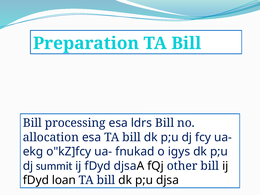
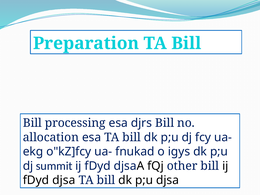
ldrs: ldrs -> djrs
fDyd loan: loan -> djsa
